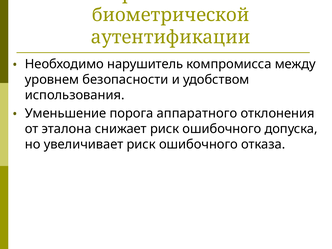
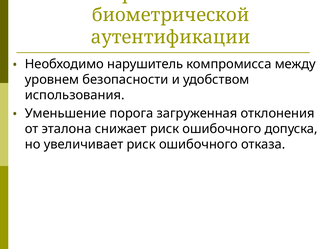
аппаратного: аппаратного -> загруженная
